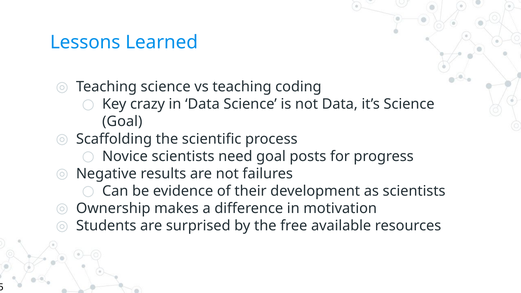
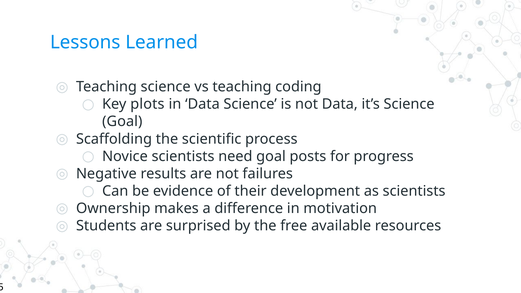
crazy: crazy -> plots
